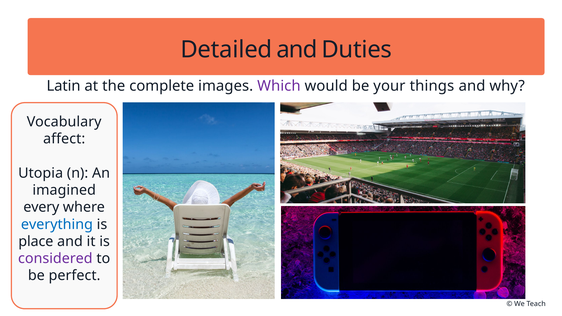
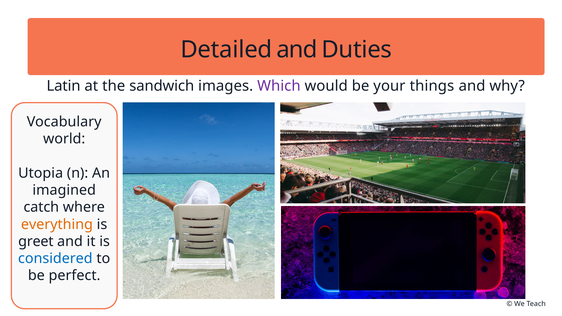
complete: complete -> sandwich
affect: affect -> world
every: every -> catch
everything colour: blue -> orange
place: place -> greet
considered colour: purple -> blue
